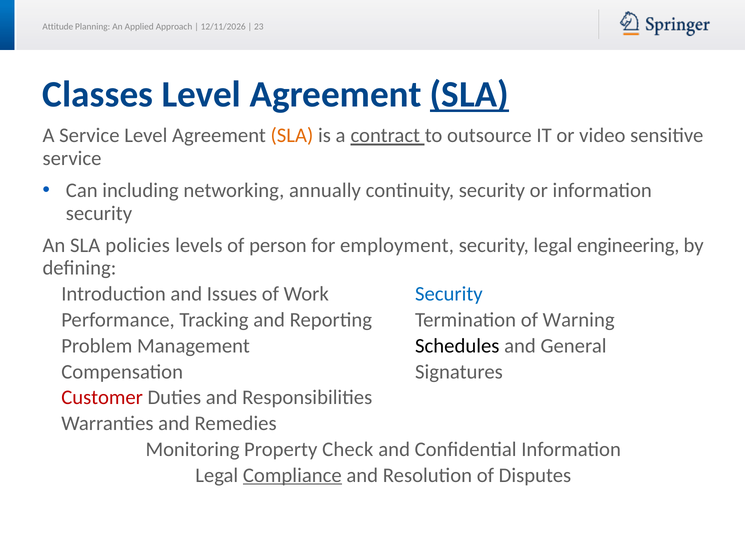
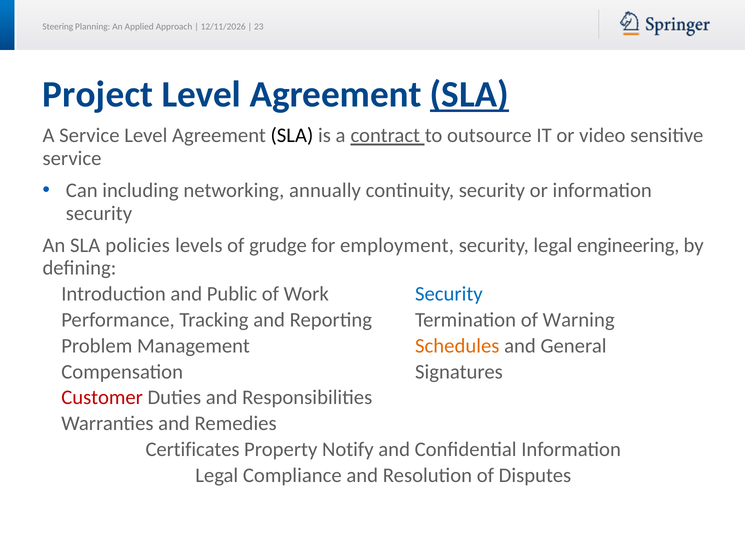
Attitude: Attitude -> Steering
Classes: Classes -> Project
SLA at (292, 136) colour: orange -> black
person: person -> grudge
Issues: Issues -> Public
Schedules colour: black -> orange
Monitoring: Monitoring -> Certificates
Check: Check -> Notify
Compliance underline: present -> none
